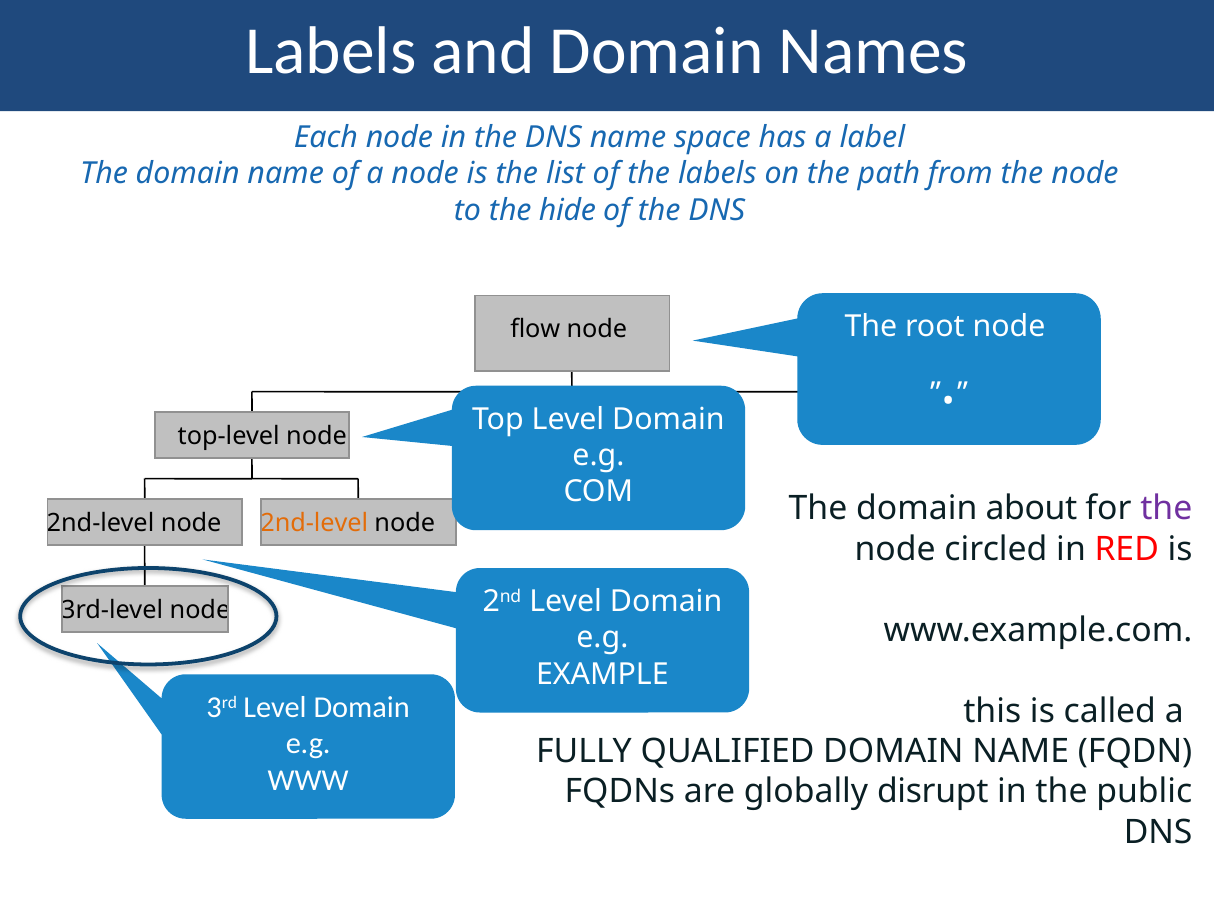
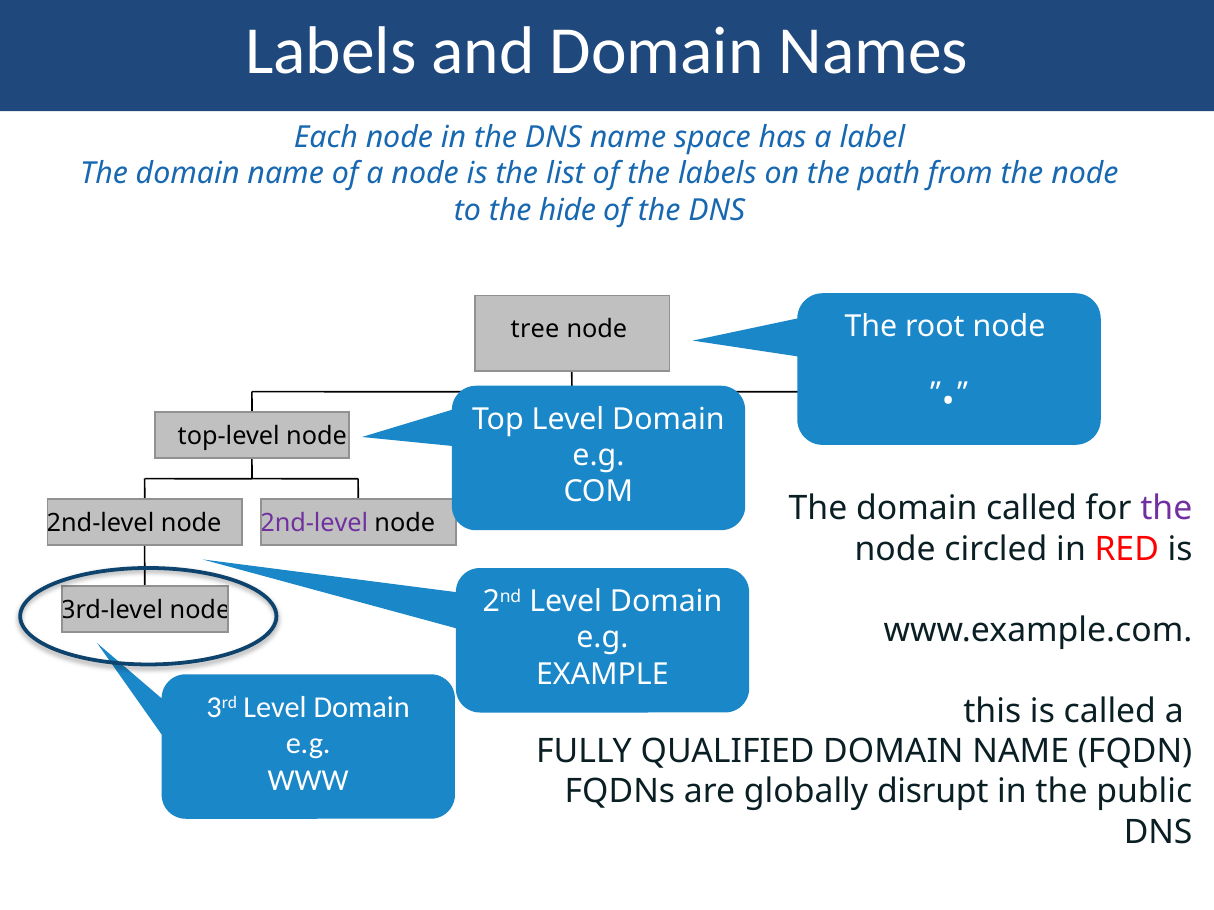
flow: flow -> tree
domain about: about -> called
2nd-level at (314, 523) colour: orange -> purple
